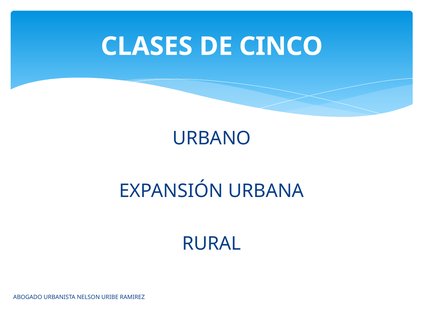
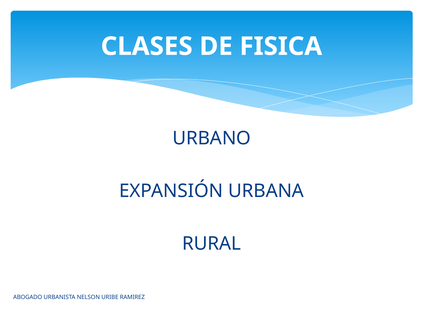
CINCO: CINCO -> FISICA
